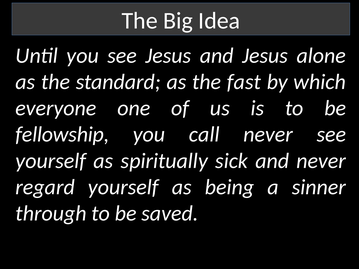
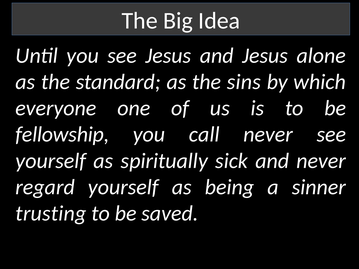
fast: fast -> sins
through: through -> trusting
